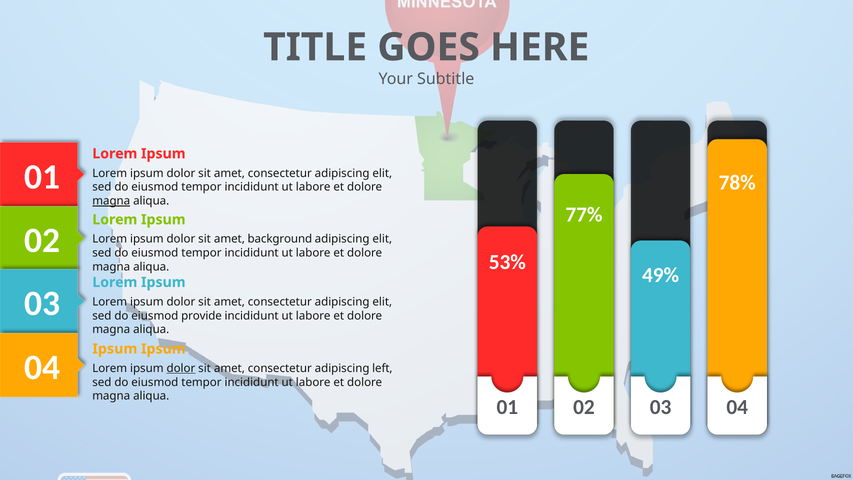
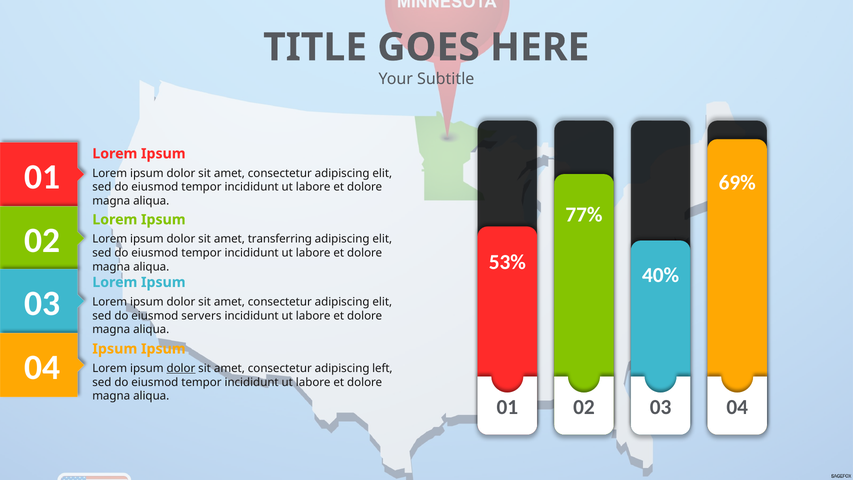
78%: 78% -> 69%
magna at (111, 201) underline: present -> none
background: background -> transferring
49%: 49% -> 40%
provide: provide -> servers
